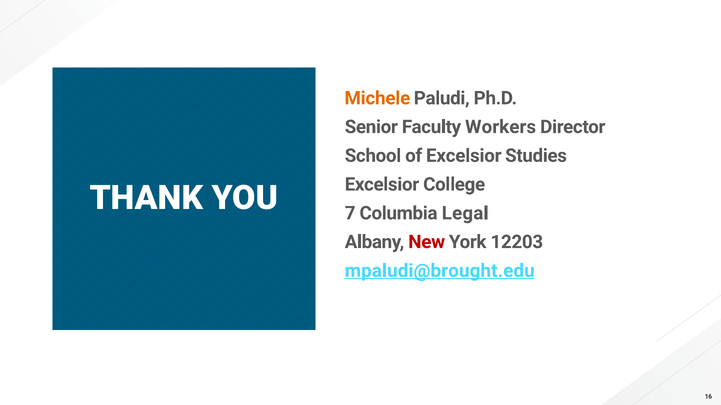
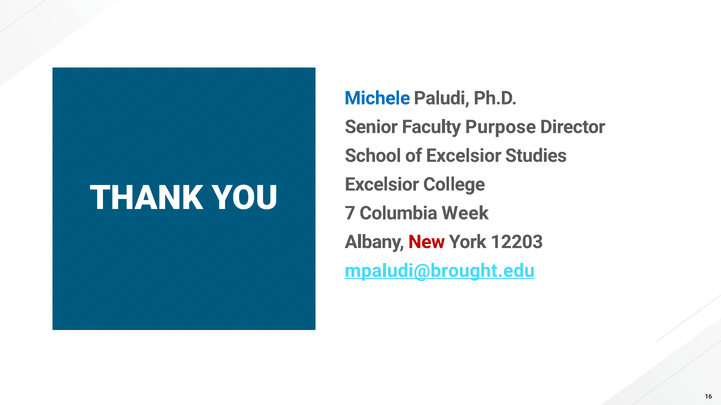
Michele colour: orange -> blue
Workers: Workers -> Purpose
Legal: Legal -> Week
